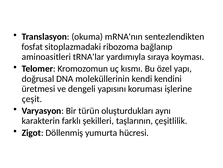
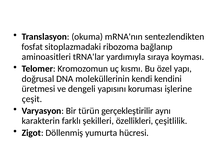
oluşturdukları: oluşturdukları -> gerçekleştirilir
taşlarının: taşlarının -> özellikleri
